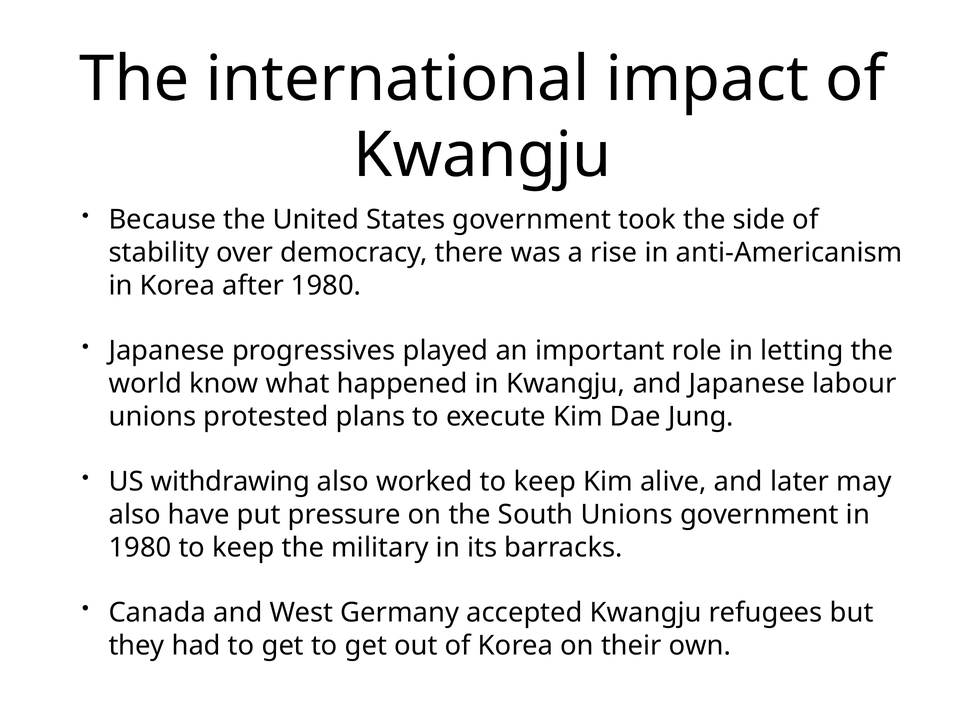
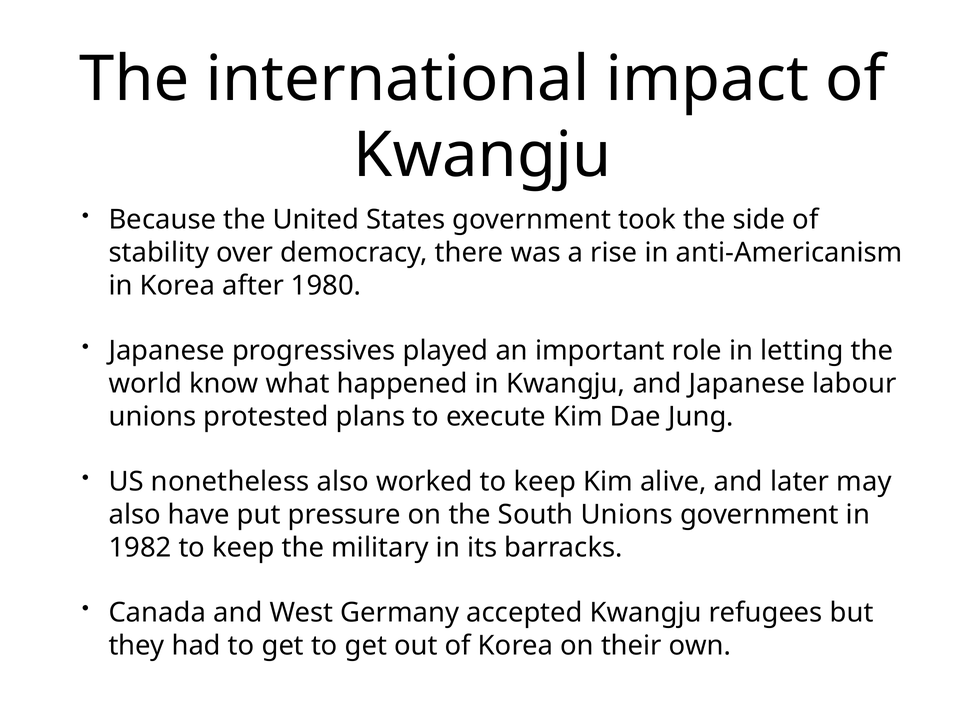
withdrawing: withdrawing -> nonetheless
1980 at (140, 547): 1980 -> 1982
